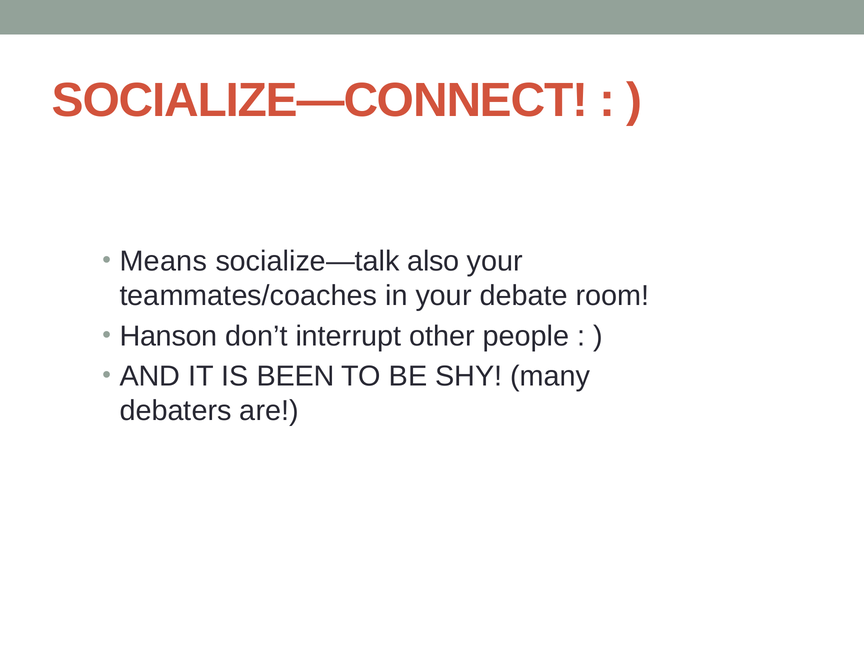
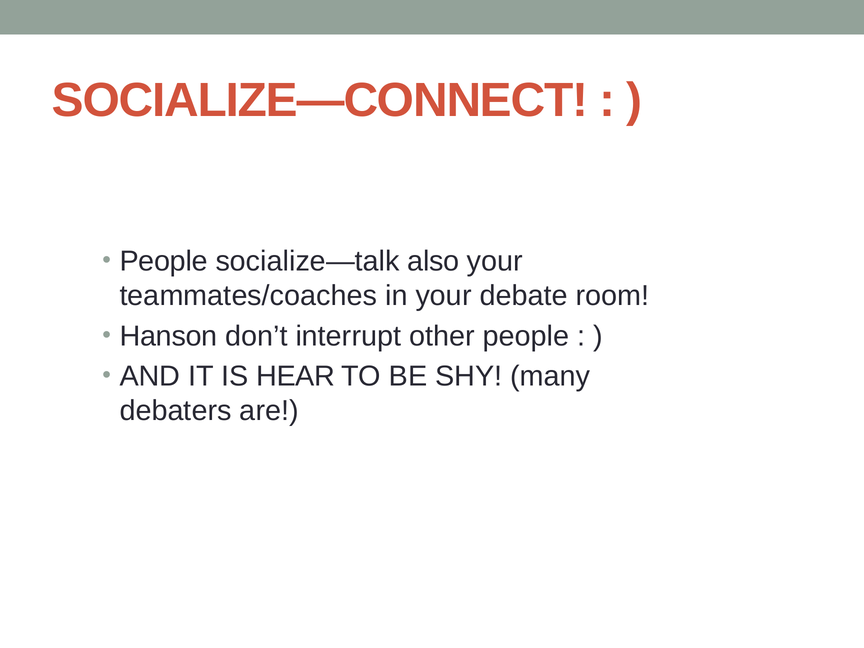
Means at (163, 261): Means -> People
BEEN: BEEN -> HEAR
